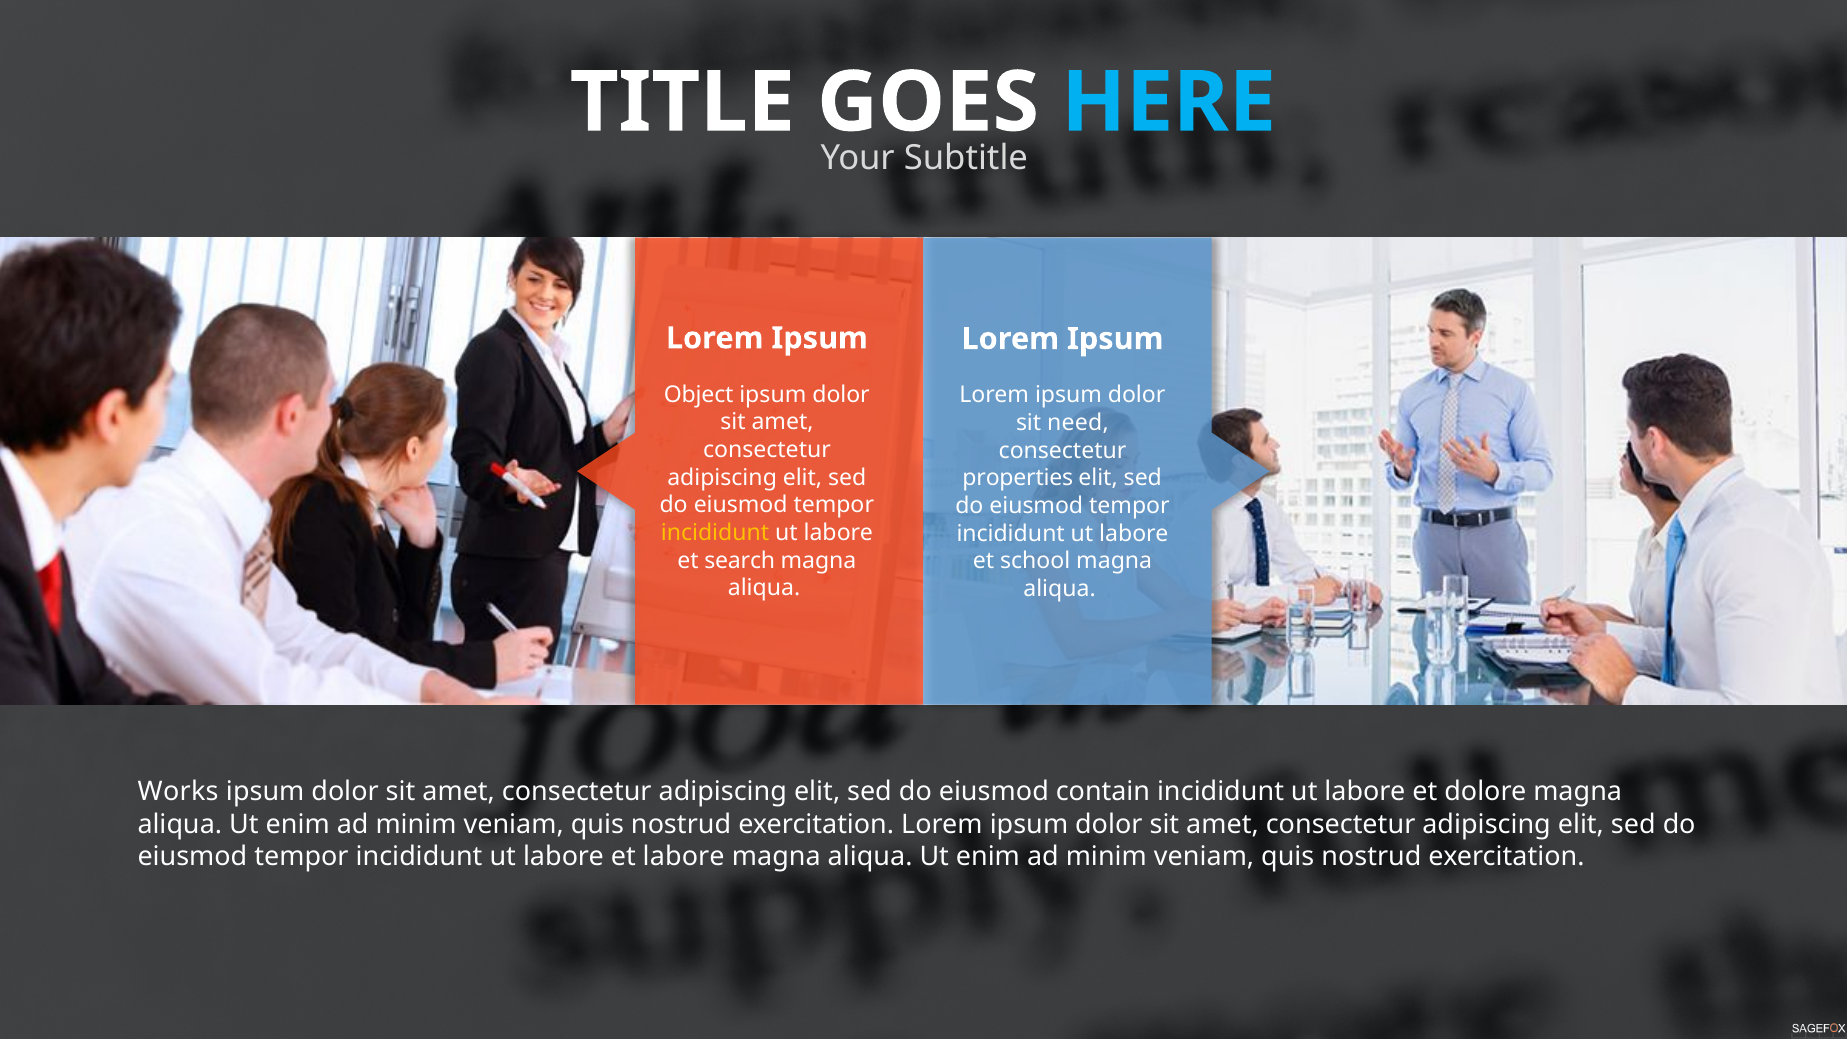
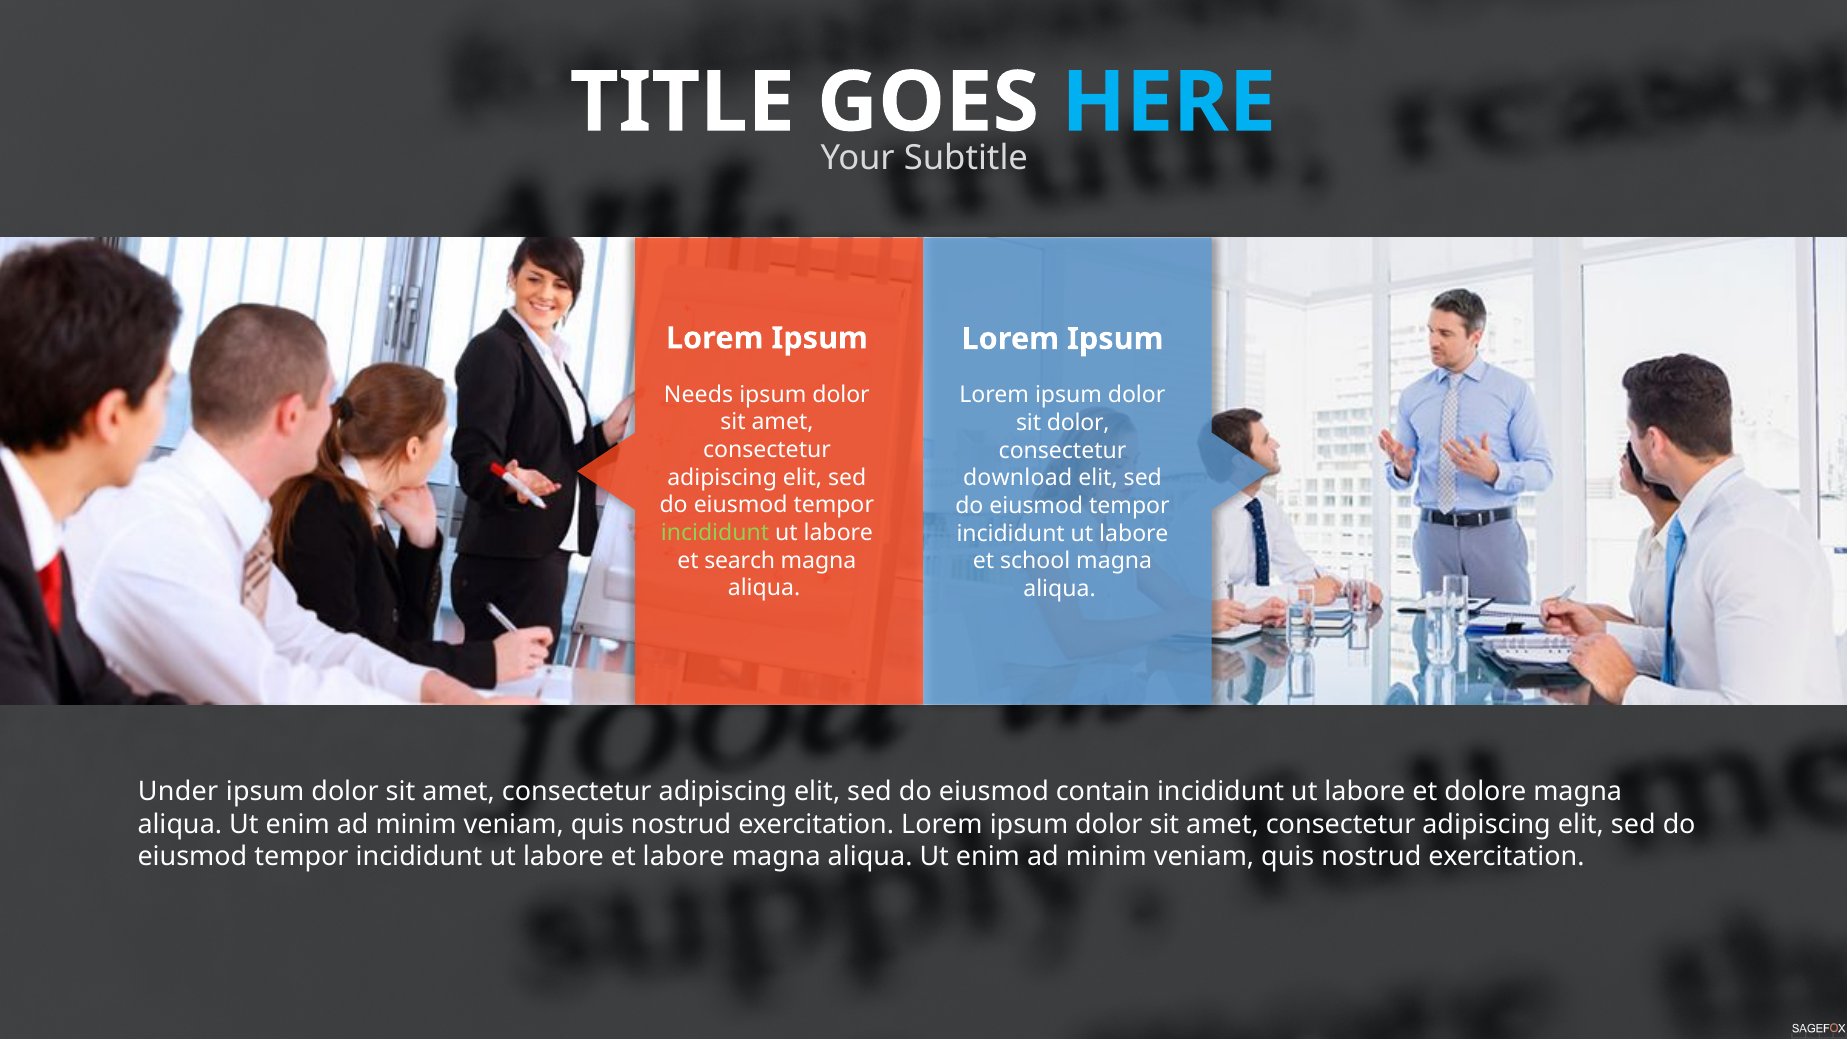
Object: Object -> Needs
sit need: need -> dolor
properties: properties -> download
incididunt at (715, 533) colour: yellow -> light green
Works: Works -> Under
